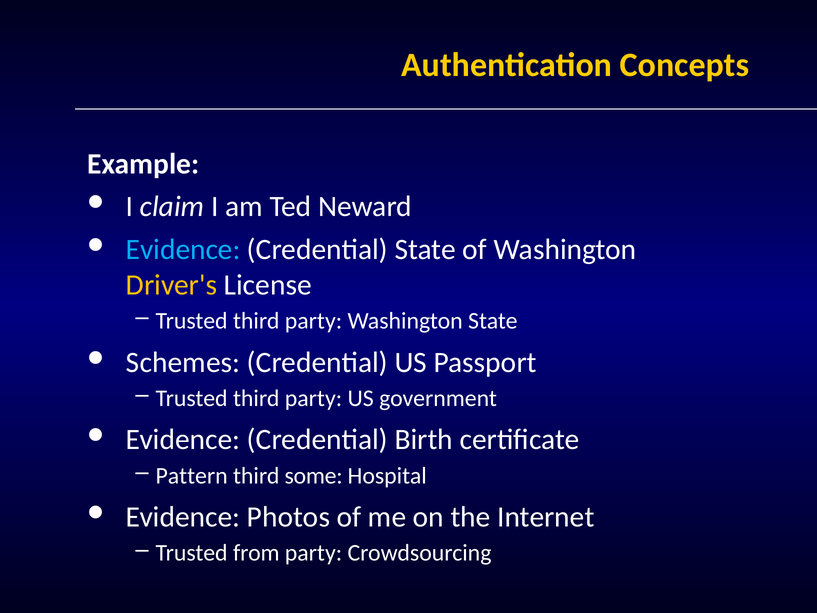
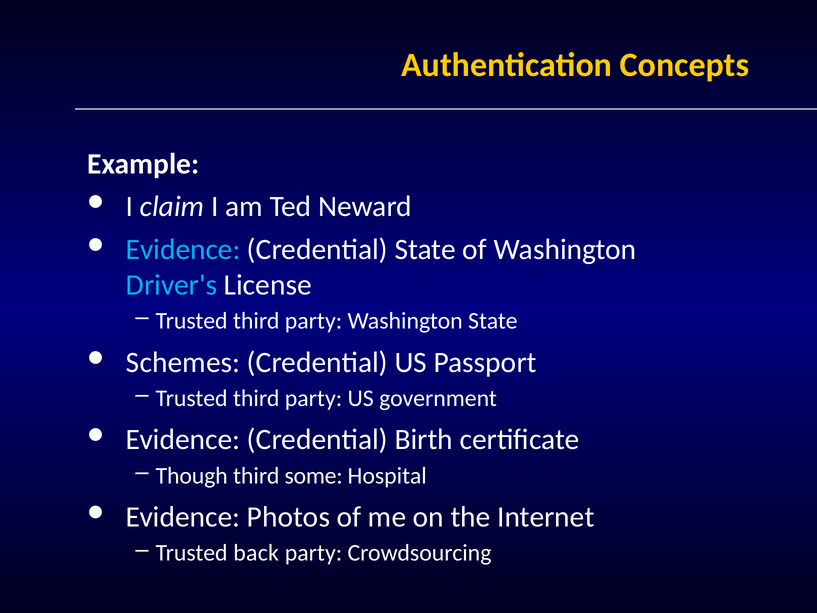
Driver's colour: yellow -> light blue
Pattern: Pattern -> Though
from: from -> back
